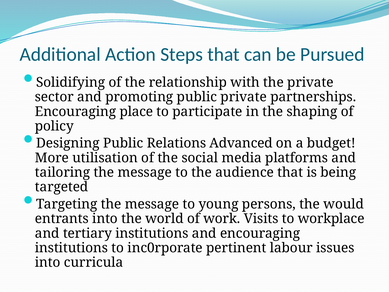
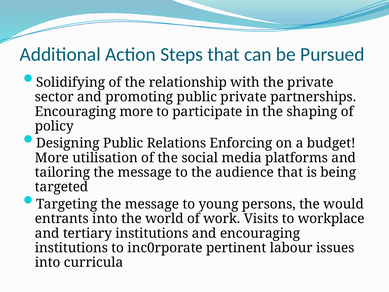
Encouraging place: place -> more
Advanced: Advanced -> Enforcing
